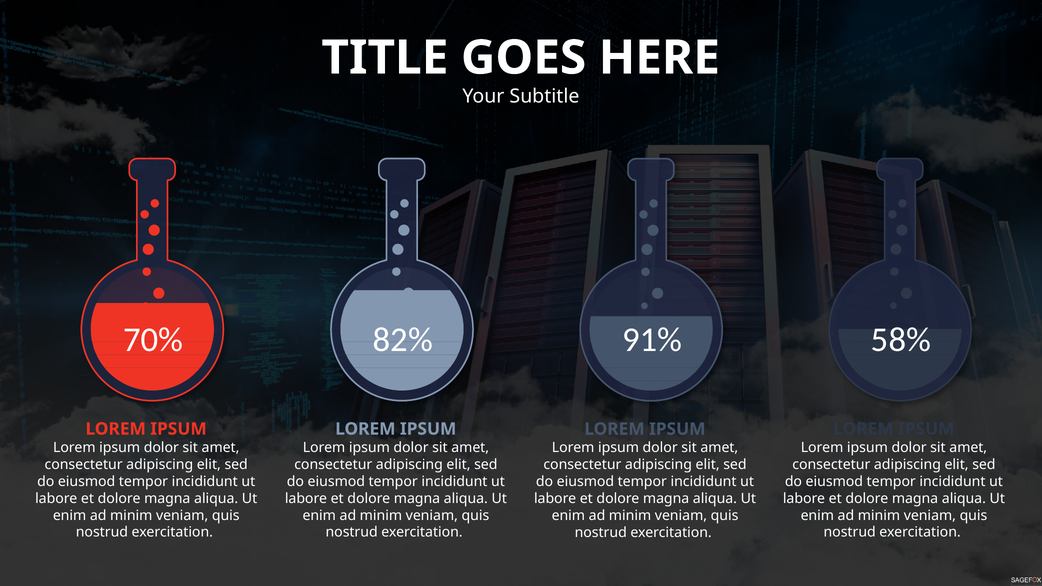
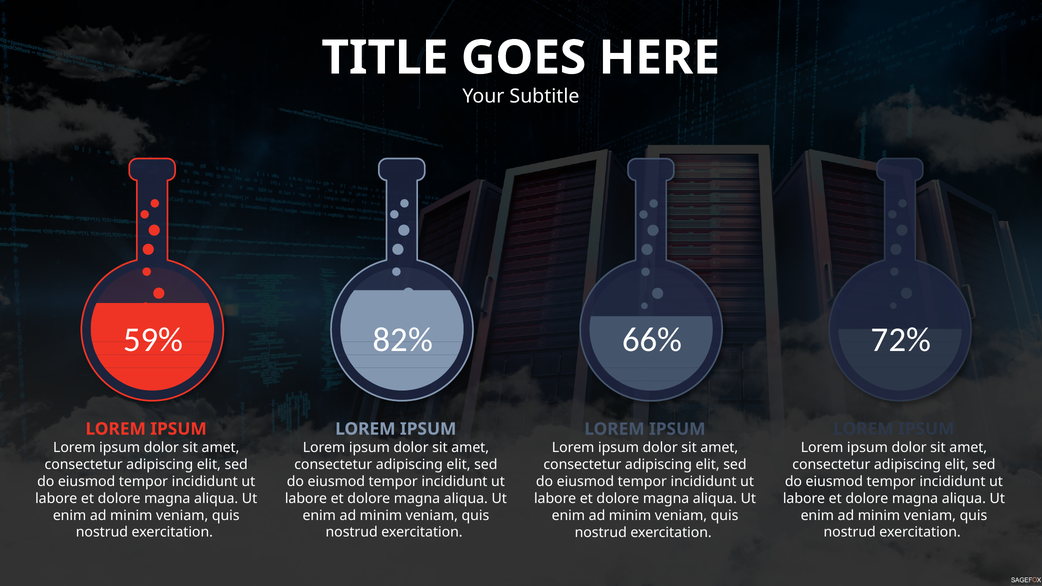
70%: 70% -> 59%
58%: 58% -> 72%
91%: 91% -> 66%
